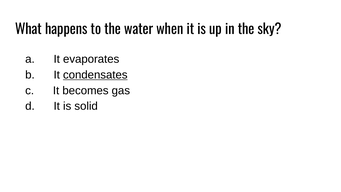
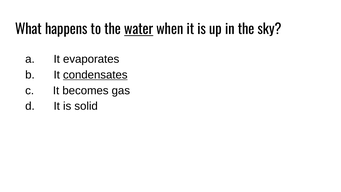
water underline: none -> present
